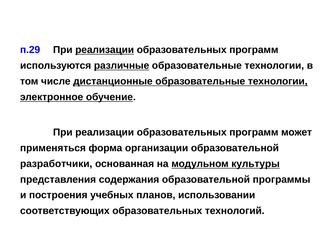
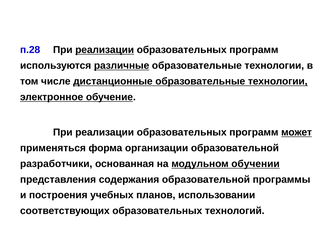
п.29: п.29 -> п.28
может underline: none -> present
культуры: культуры -> обучении
